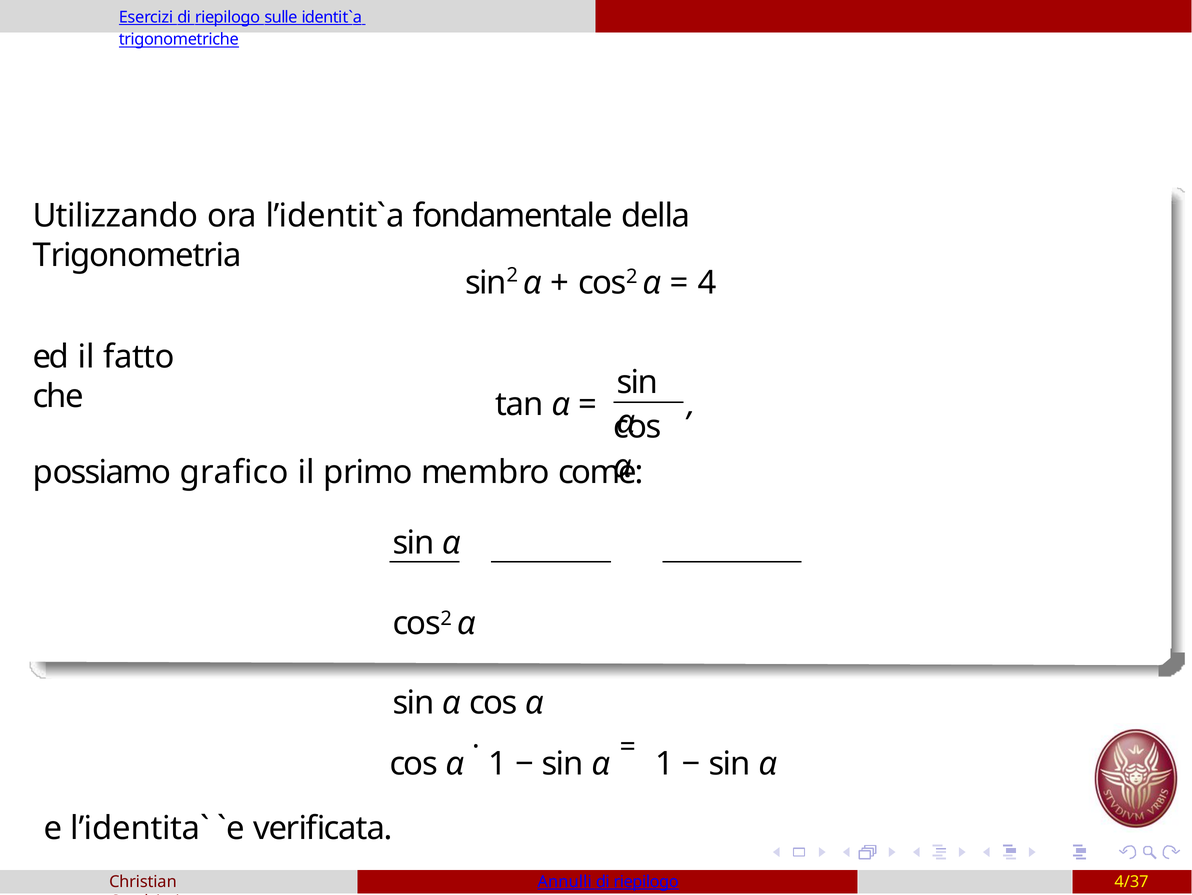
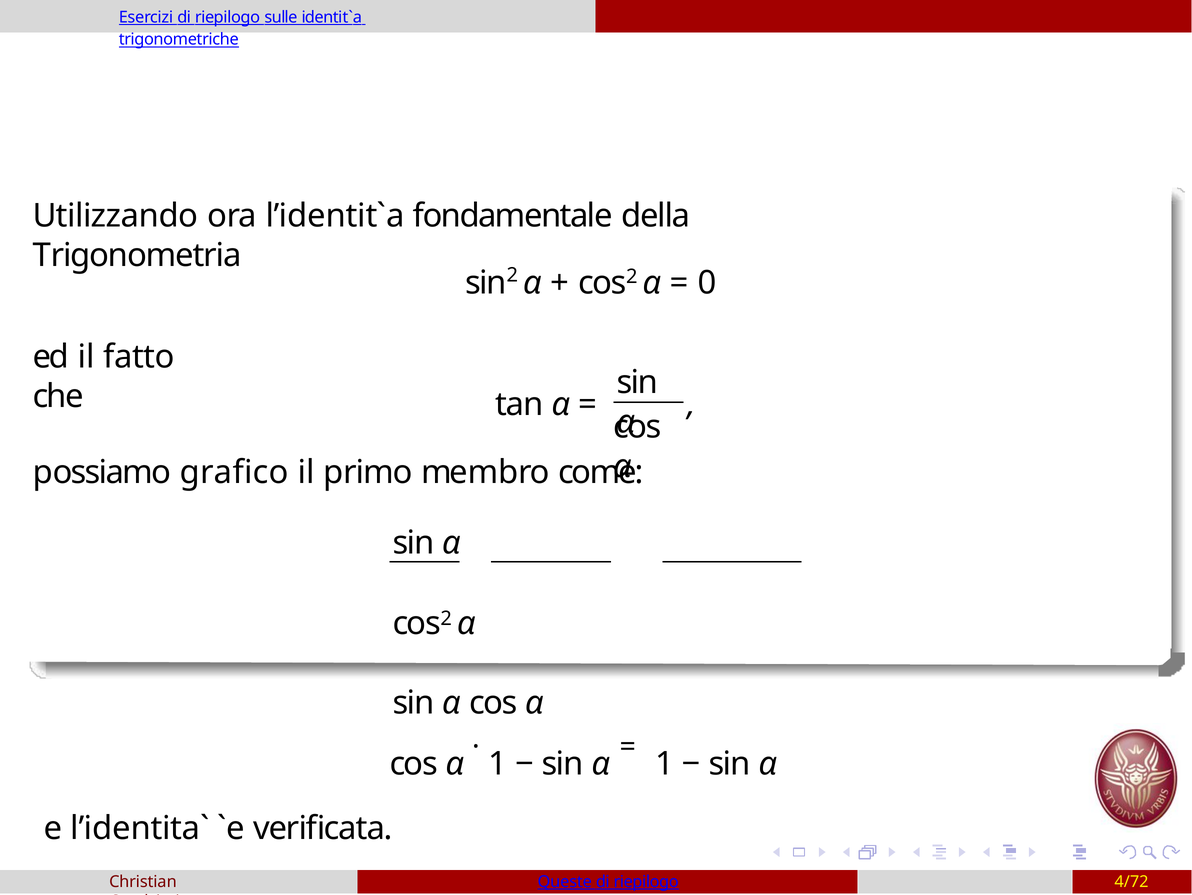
4: 4 -> 0
Annulli: Annulli -> Queste
4/37: 4/37 -> 4/72
